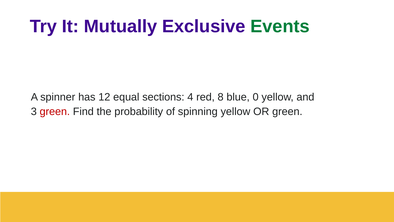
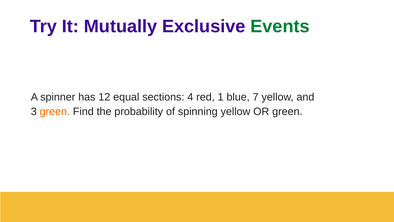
8: 8 -> 1
0: 0 -> 7
green at (55, 111) colour: red -> orange
